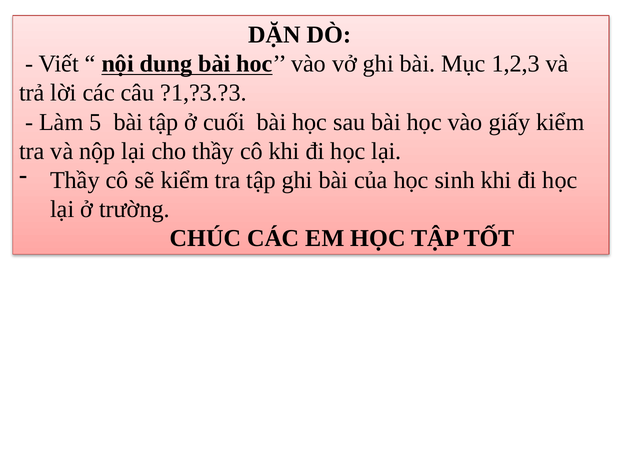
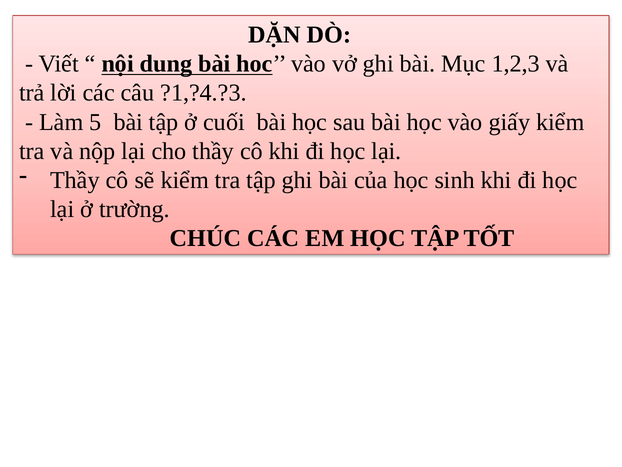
?1,?3.?3: ?1,?3.?3 -> ?1,?4.?3
